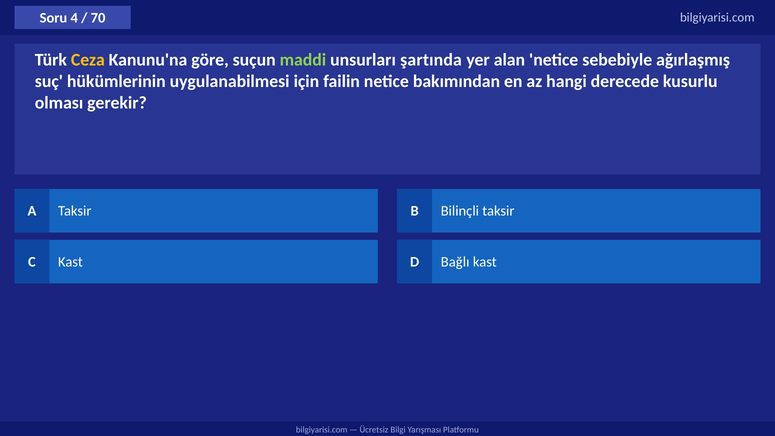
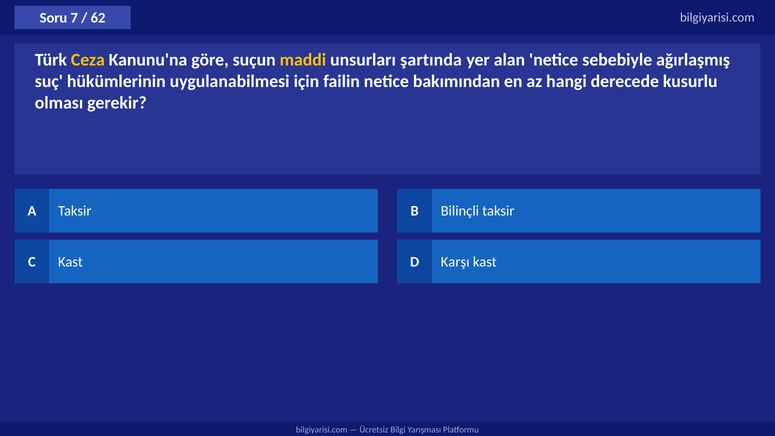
4: 4 -> 7
70: 70 -> 62
maddi colour: light green -> yellow
Bağlı: Bağlı -> Karşı
